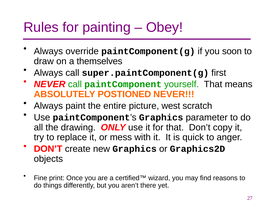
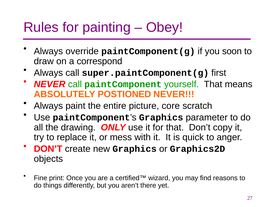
themselves: themselves -> correspond
west: west -> core
